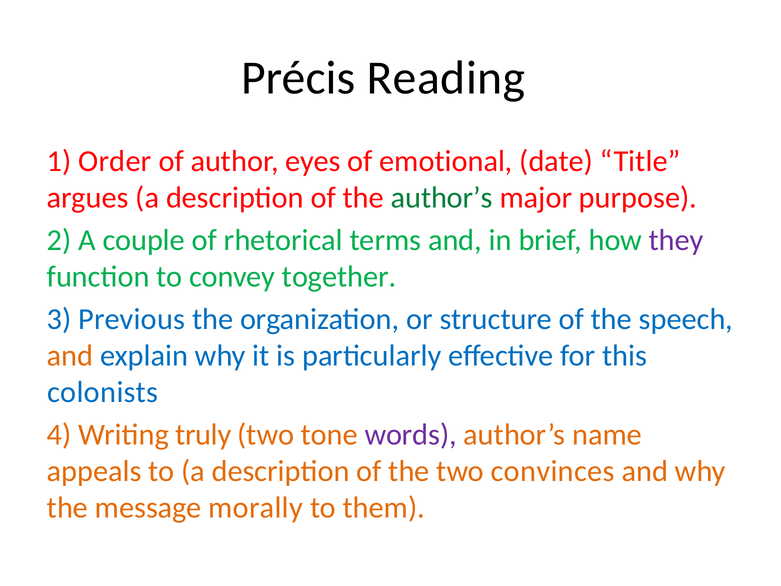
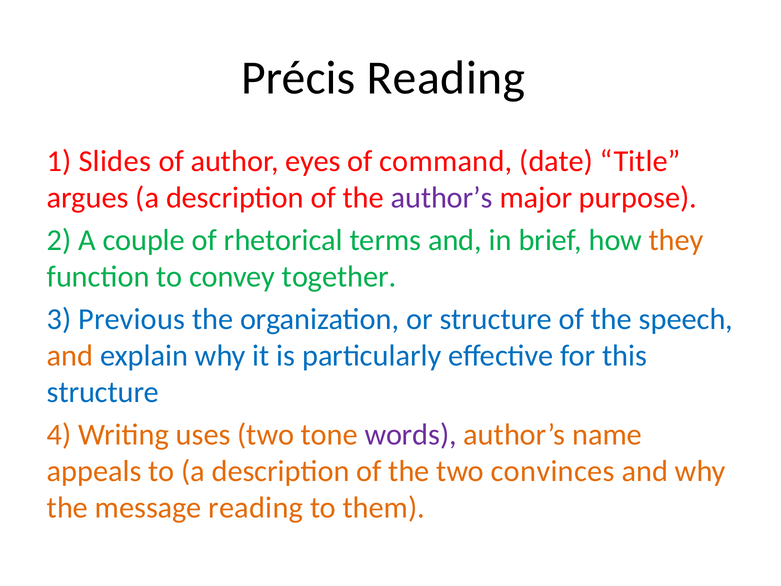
Order: Order -> Slides
emotional: emotional -> command
author’s at (442, 197) colour: green -> purple
they colour: purple -> orange
colonists at (103, 392): colonists -> structure
truly: truly -> uses
message morally: morally -> reading
